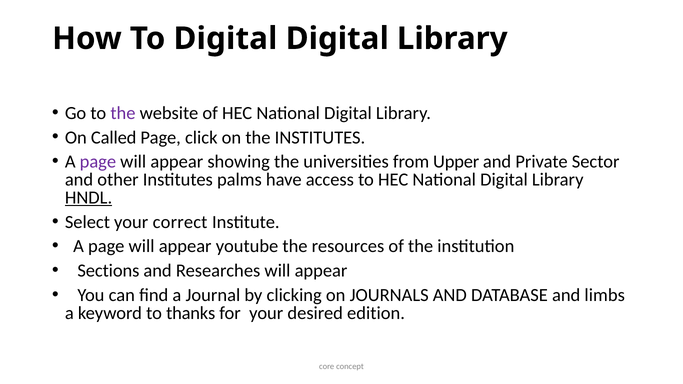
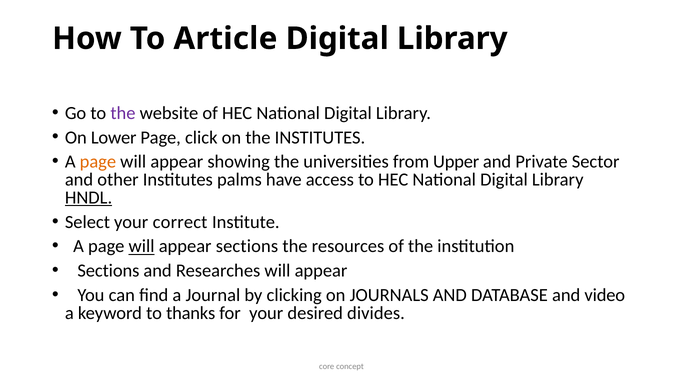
To Digital: Digital -> Article
Called: Called -> Lower
page at (98, 162) colour: purple -> orange
will at (142, 246) underline: none -> present
appear youtube: youtube -> sections
limbs: limbs -> video
edition: edition -> divides
